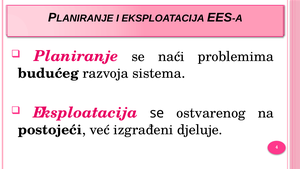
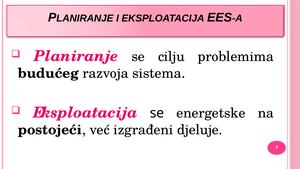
naći: naći -> cilju
ostvarenog: ostvarenog -> energetske
